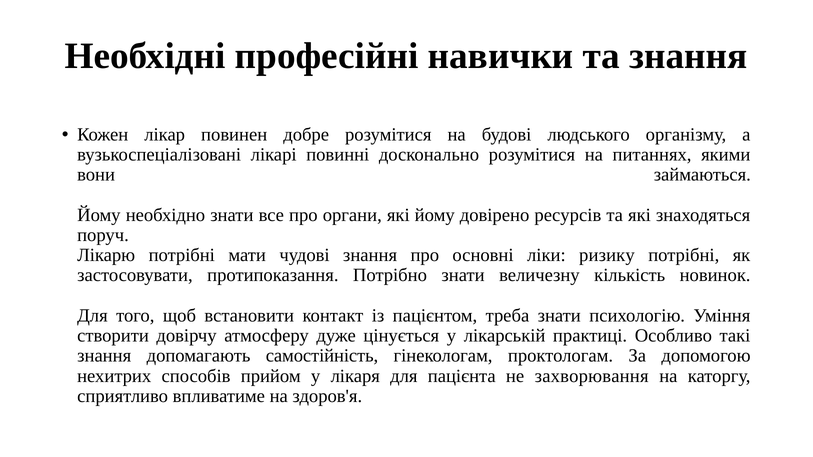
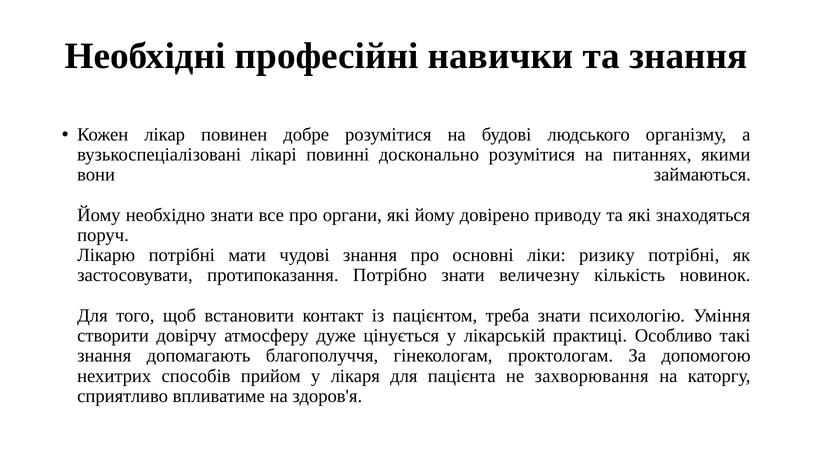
ресурсів: ресурсів -> приводу
самостійність: самостійність -> благополуччя
